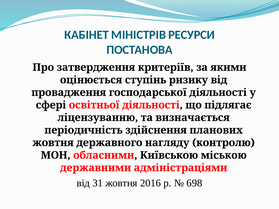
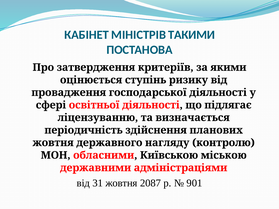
РЕСУРСИ: РЕСУРСИ -> ТАКИМИ
2016: 2016 -> 2087
698: 698 -> 901
